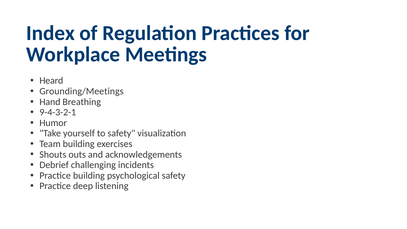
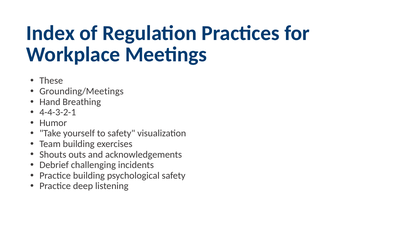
Heard: Heard -> These
9-4-3-2-1: 9-4-3-2-1 -> 4-4-3-2-1
